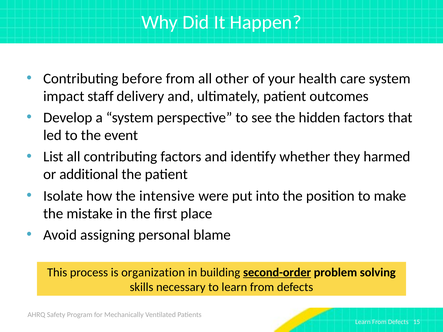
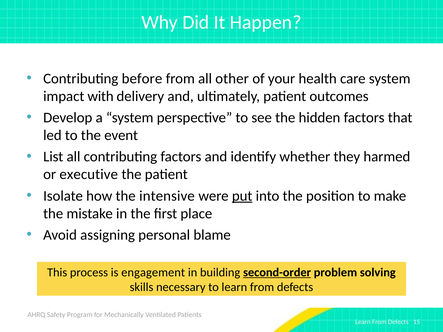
staff: staff -> with
additional: additional -> executive
put underline: none -> present
organization: organization -> engagement
